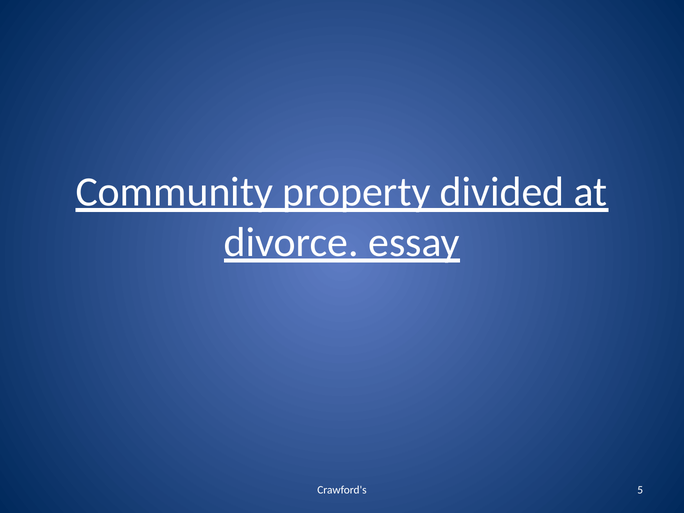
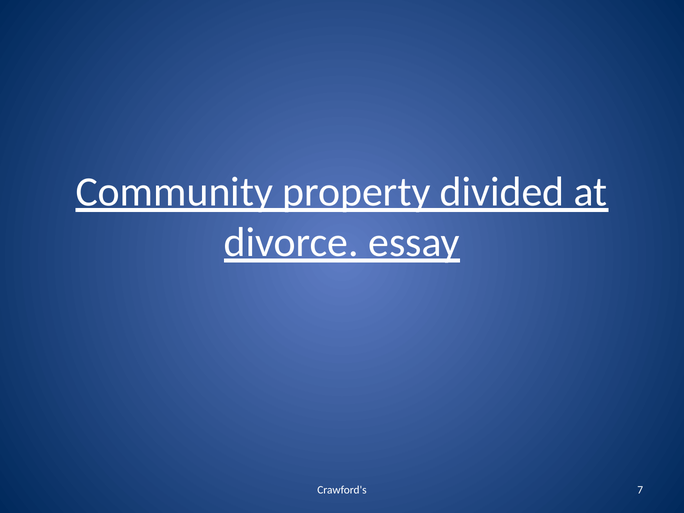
5: 5 -> 7
